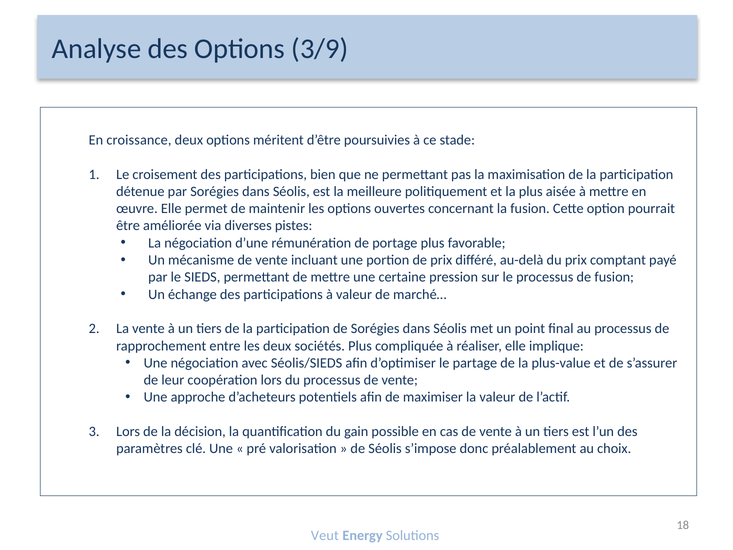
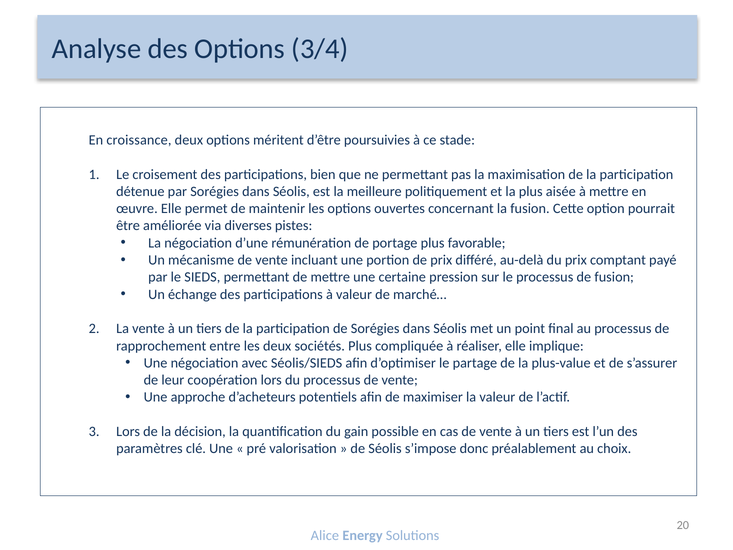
3/9: 3/9 -> 3/4
Veut: Veut -> Alice
18: 18 -> 20
